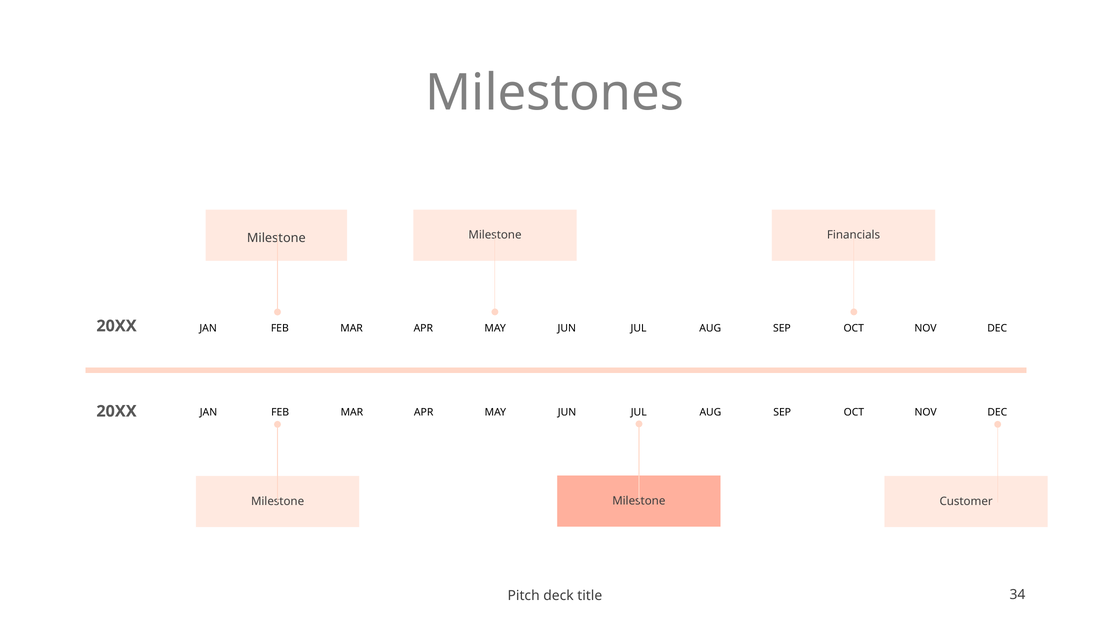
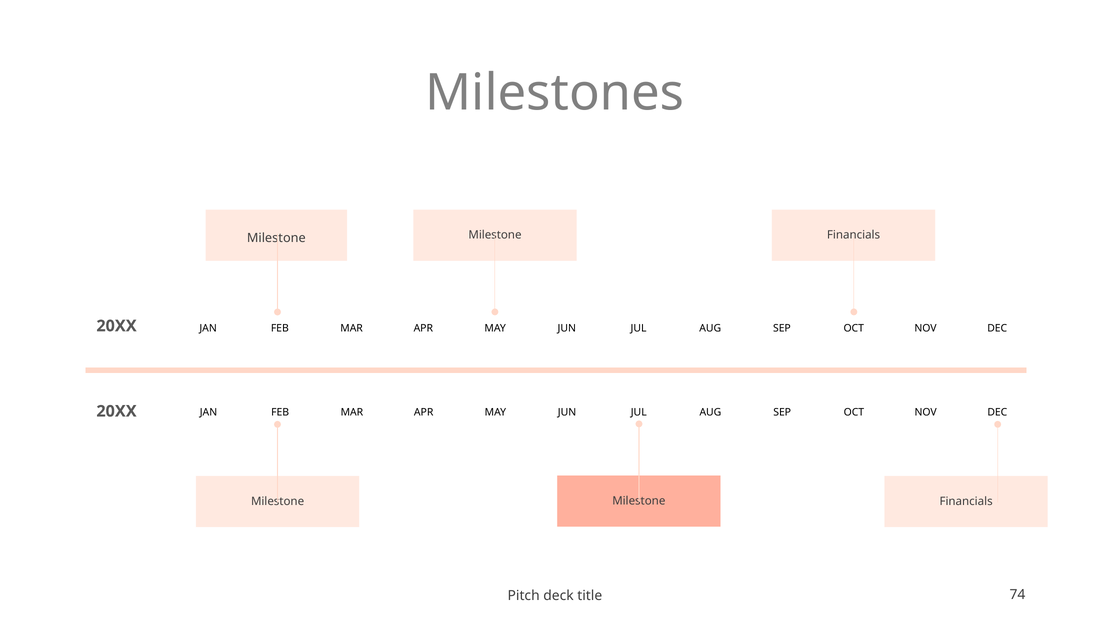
Milestone Milestone Customer: Customer -> Financials
34: 34 -> 74
